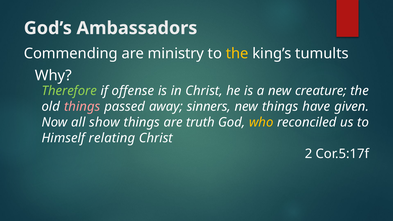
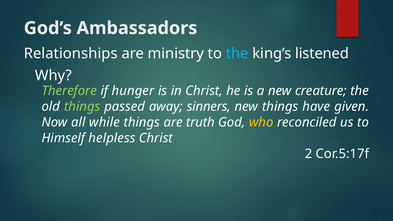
Commending: Commending -> Relationships
the at (237, 54) colour: yellow -> light blue
tumults: tumults -> listened
offense: offense -> hunger
things at (82, 107) colour: pink -> light green
show: show -> while
relating: relating -> helpless
